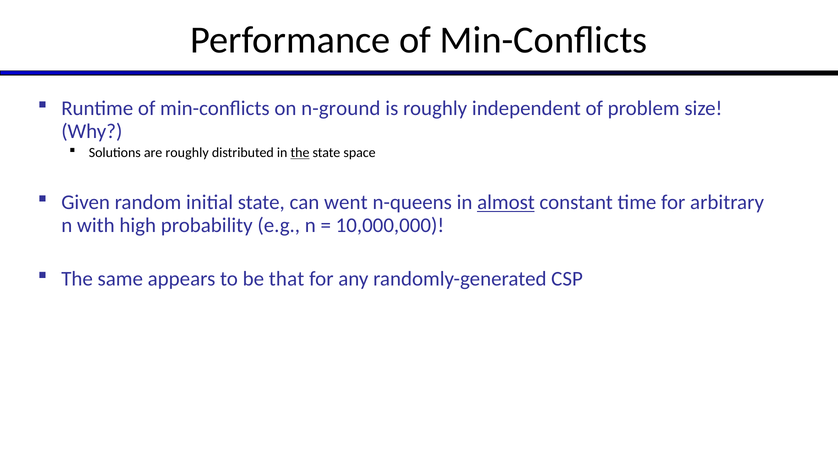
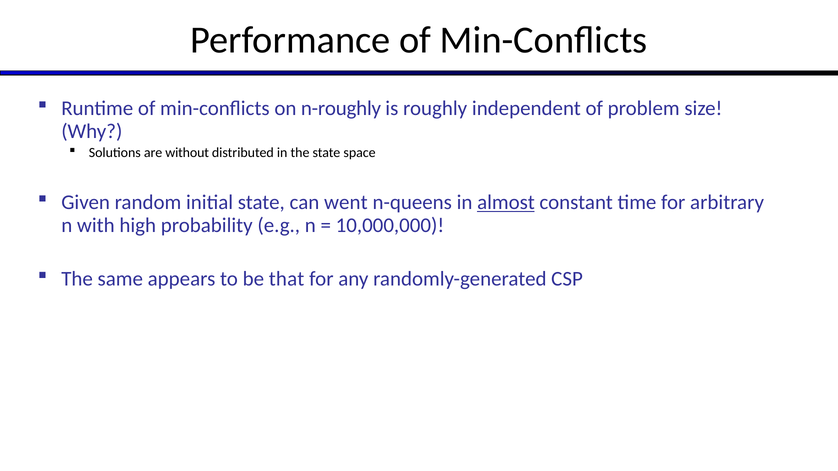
n-ground: n-ground -> n-roughly
are roughly: roughly -> without
the at (300, 153) underline: present -> none
